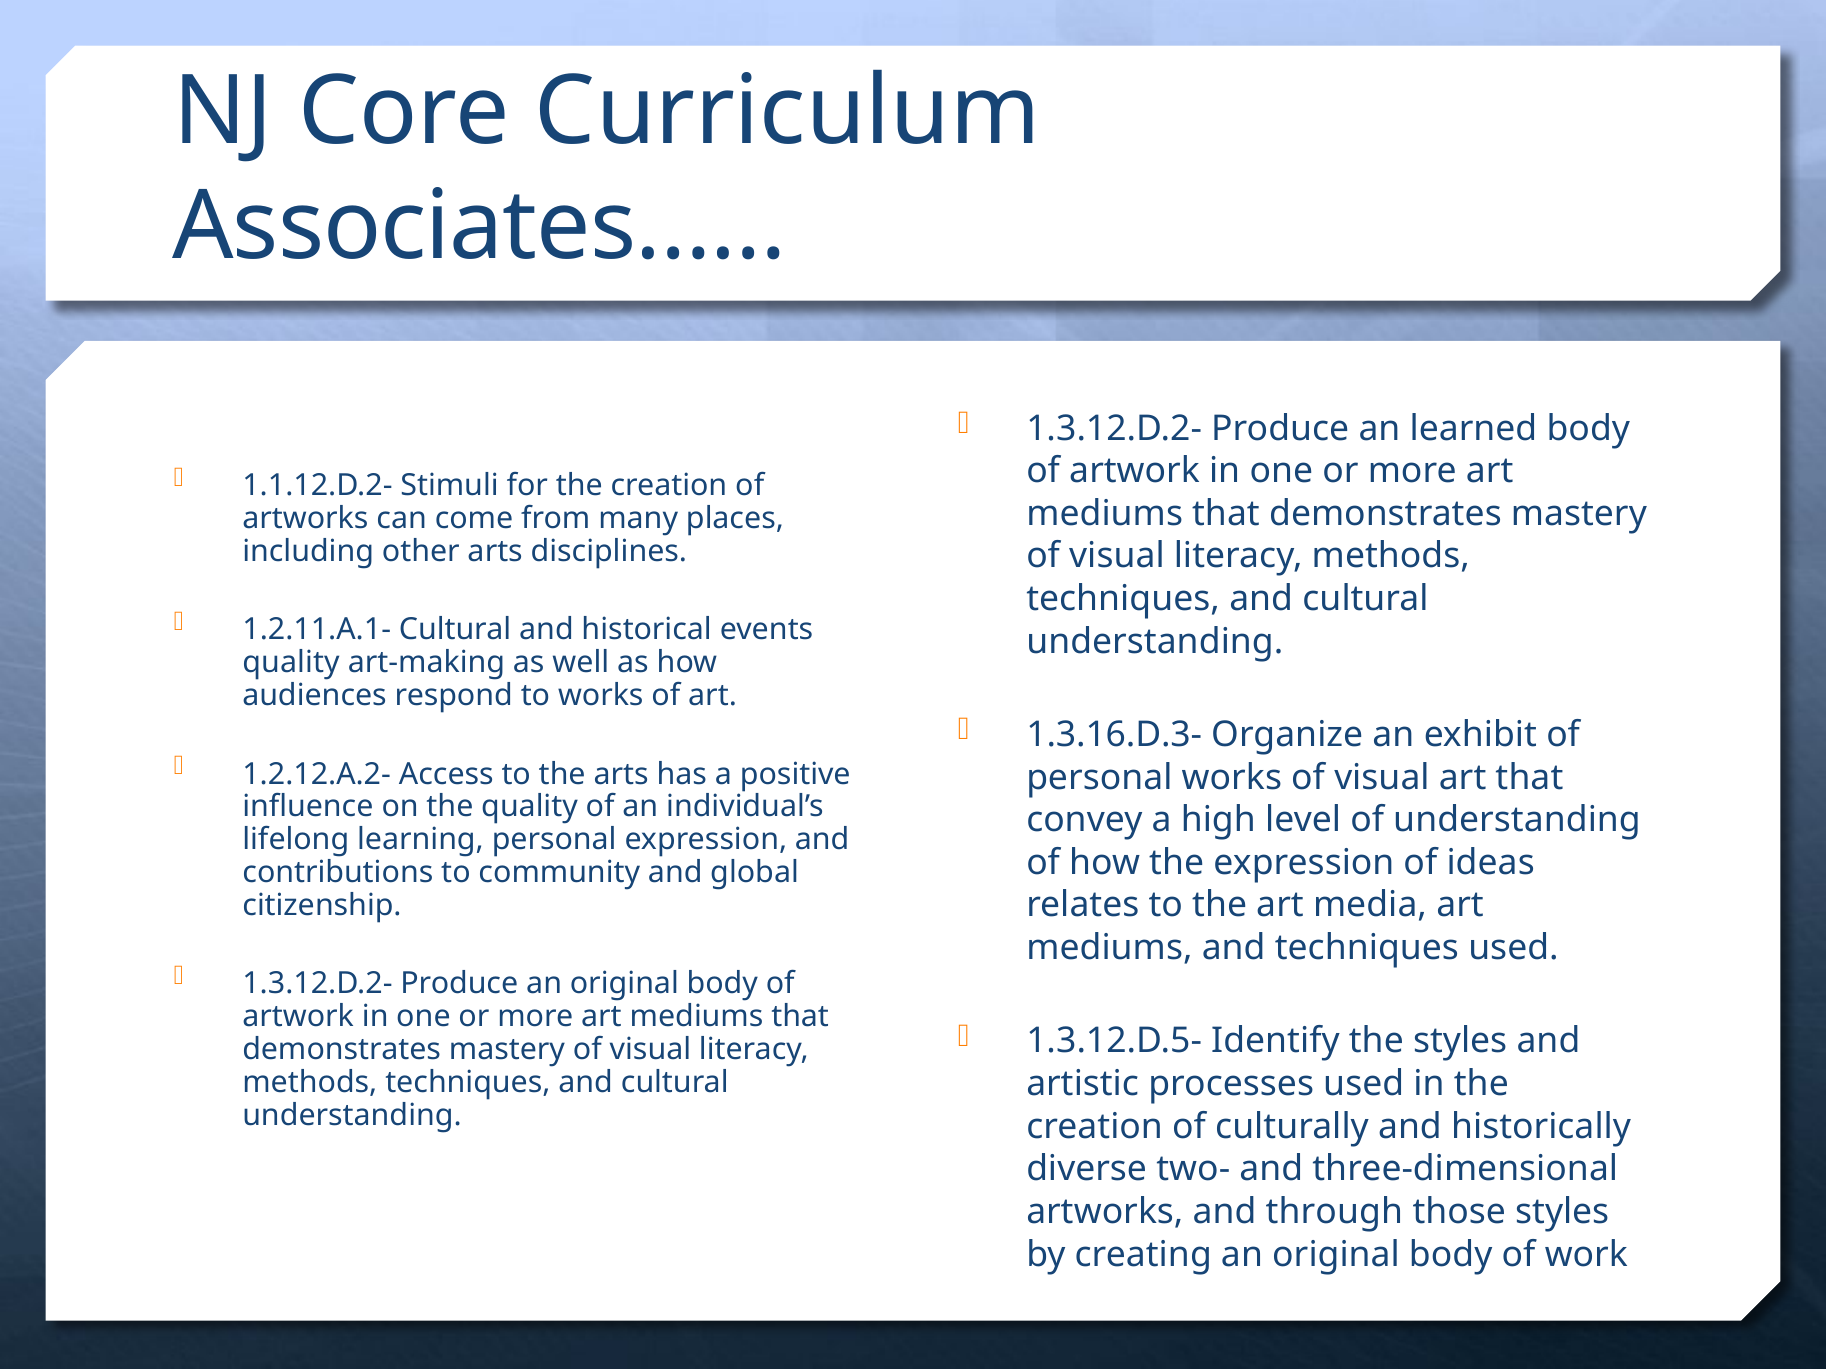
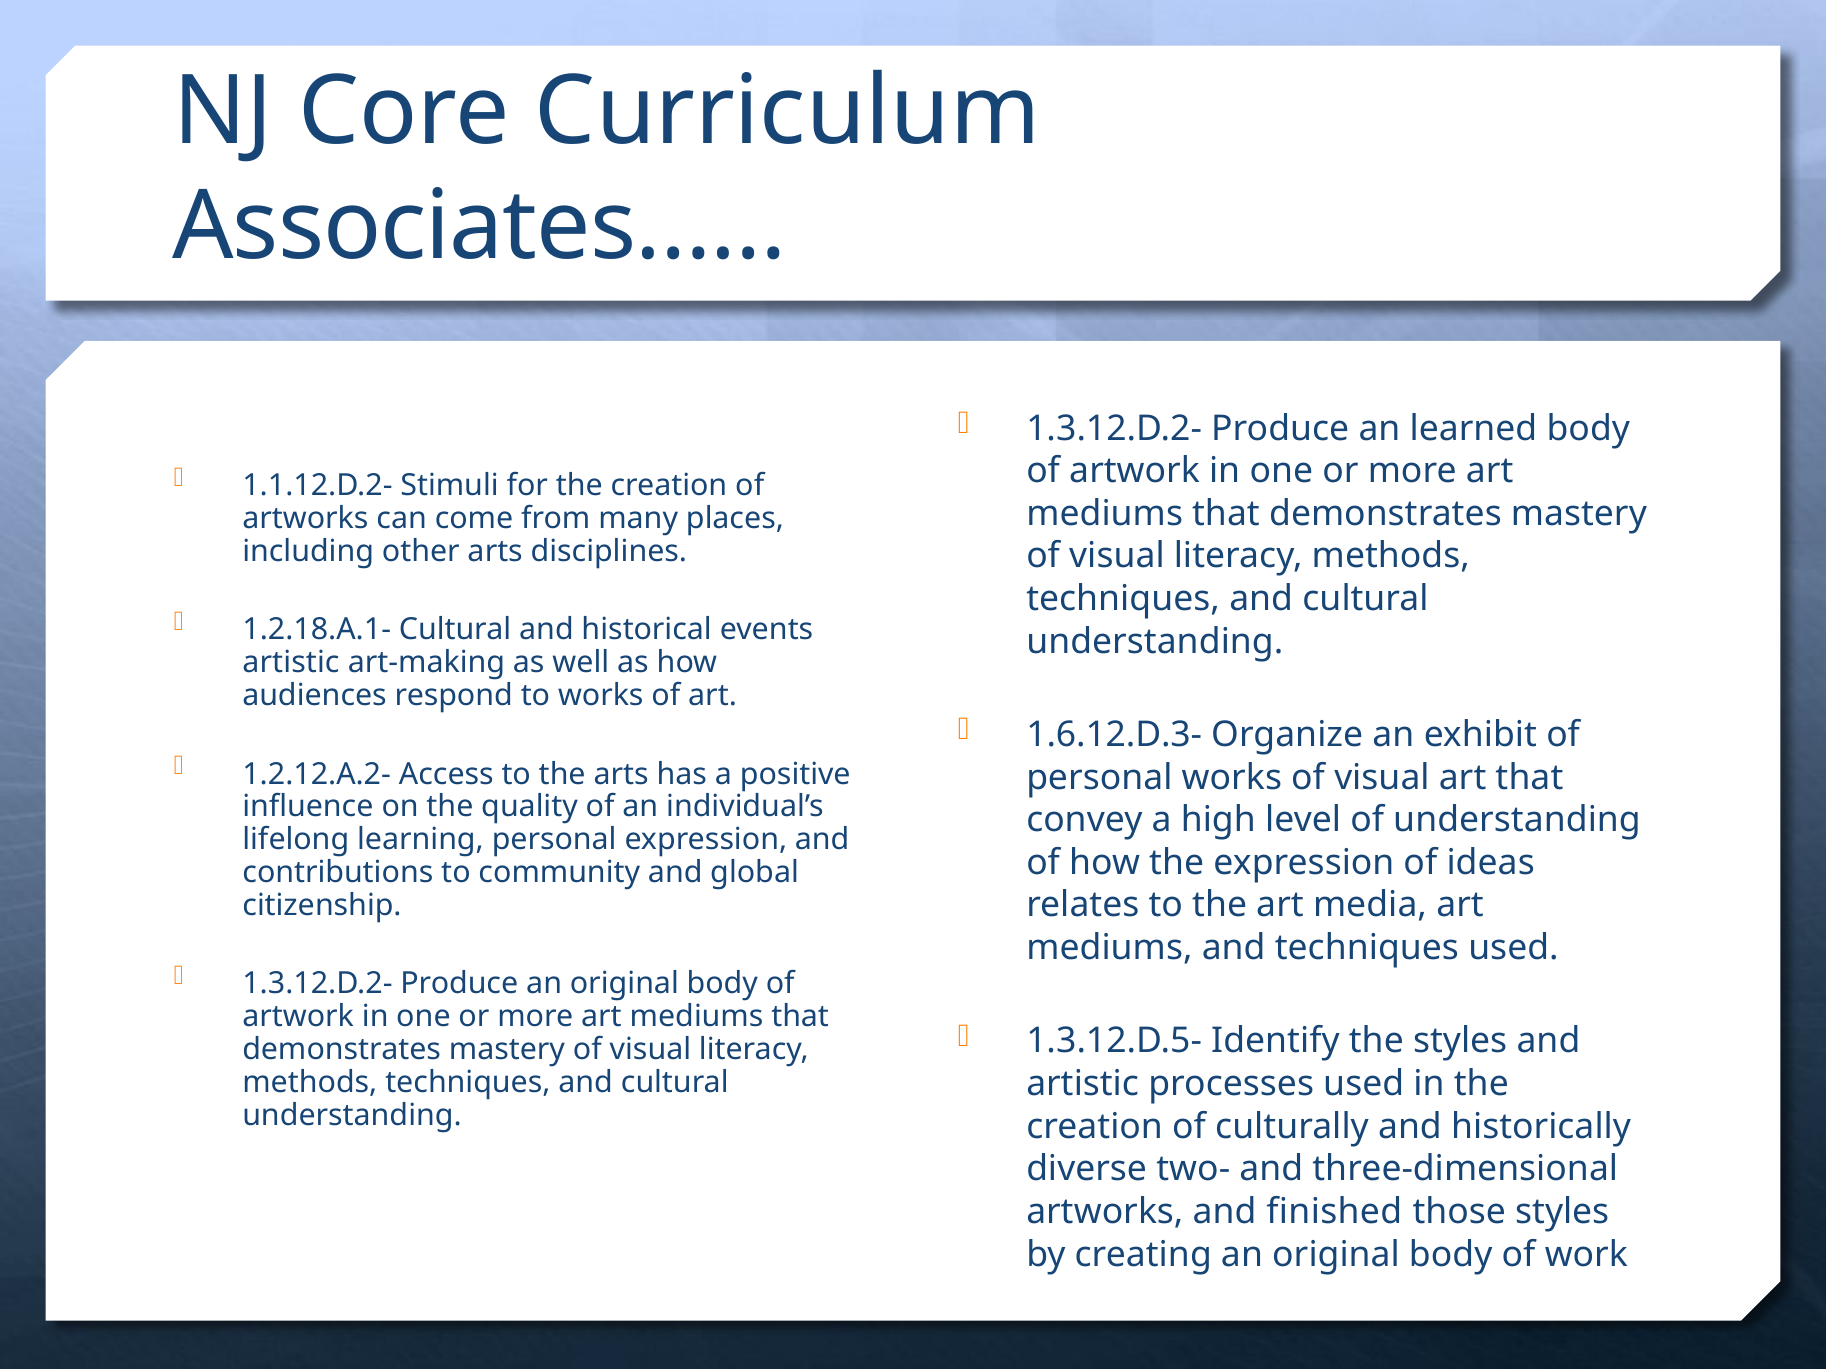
1.2.11.A.1-: 1.2.11.A.1- -> 1.2.18.A.1-
quality at (291, 663): quality -> artistic
1.3.16.D.3-: 1.3.16.D.3- -> 1.6.12.D.3-
through: through -> finished
